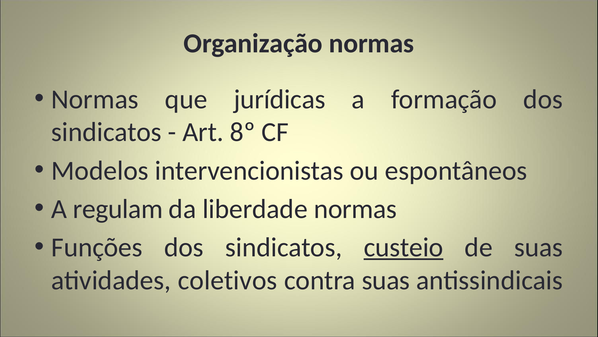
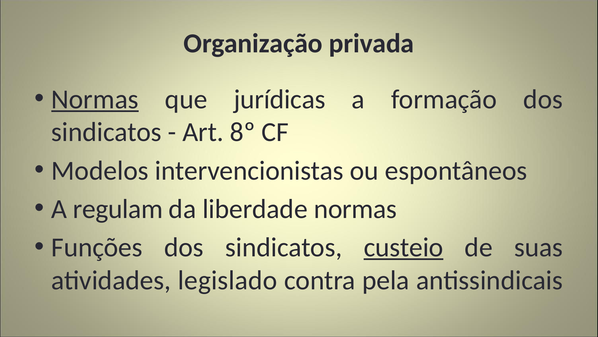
Organização normas: normas -> privada
Normas at (95, 99) underline: none -> present
coletivos: coletivos -> legislado
contra suas: suas -> pela
